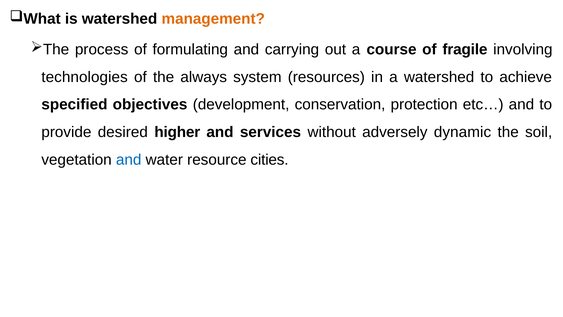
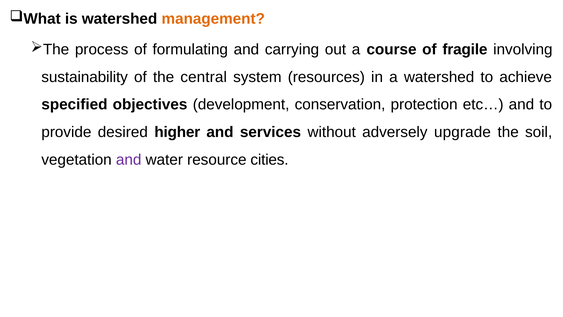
technologies: technologies -> sustainability
always: always -> central
dynamic: dynamic -> upgrade
and at (129, 159) colour: blue -> purple
